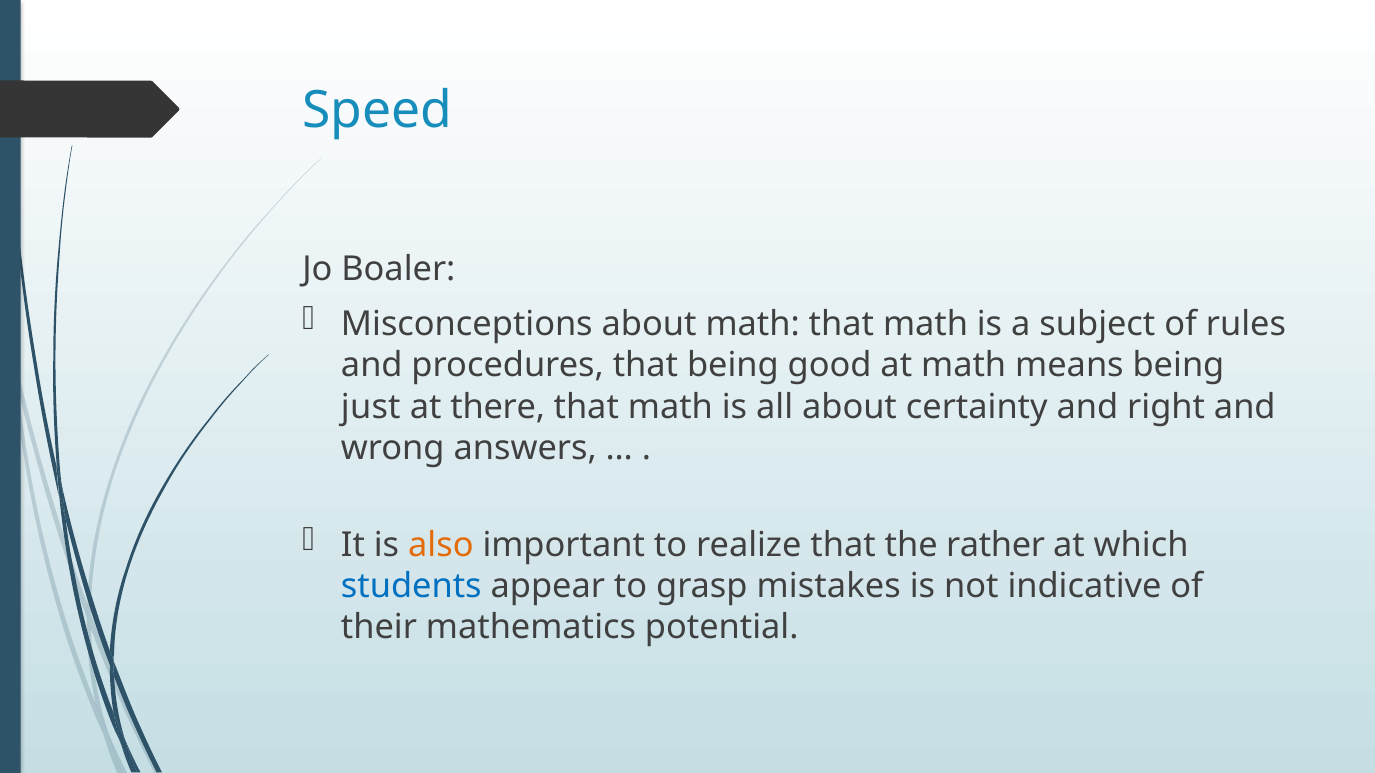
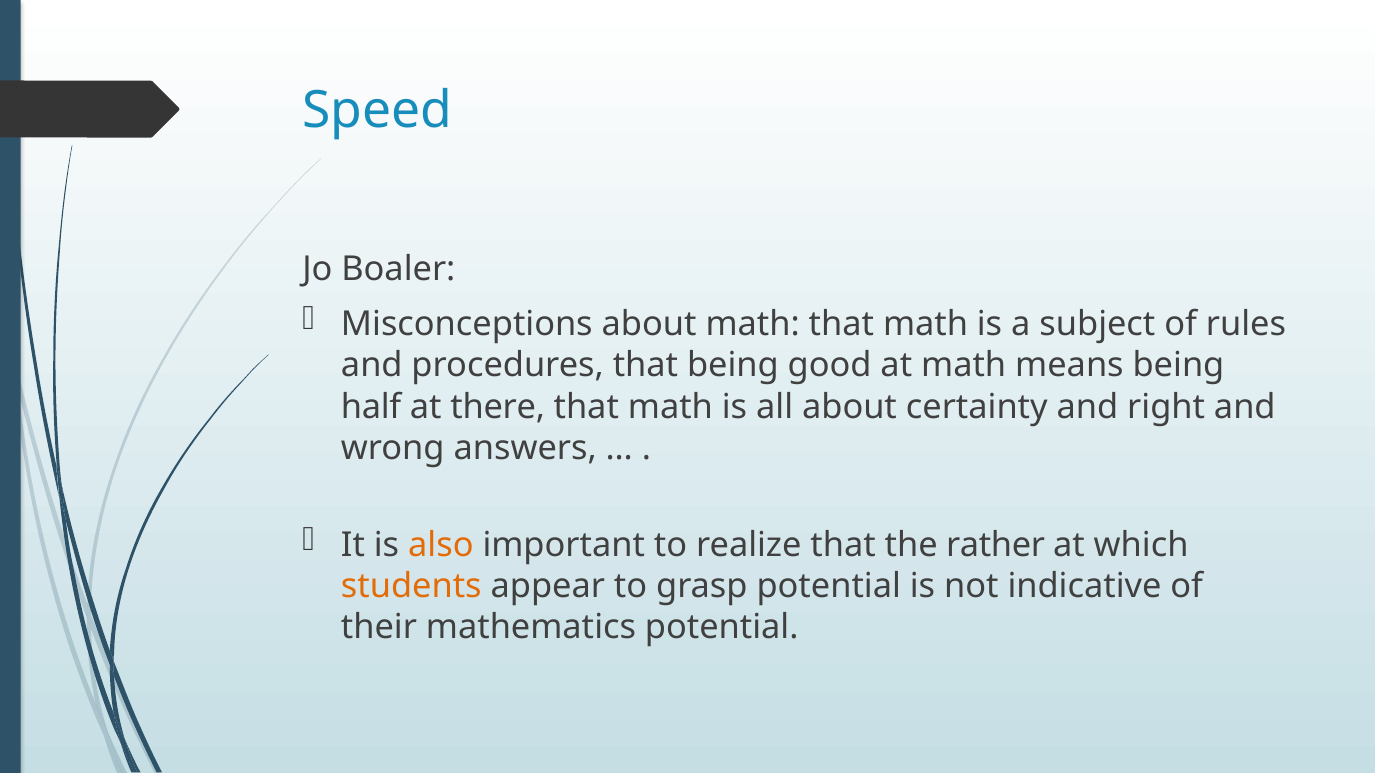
just: just -> half
students colour: blue -> orange
grasp mistakes: mistakes -> potential
